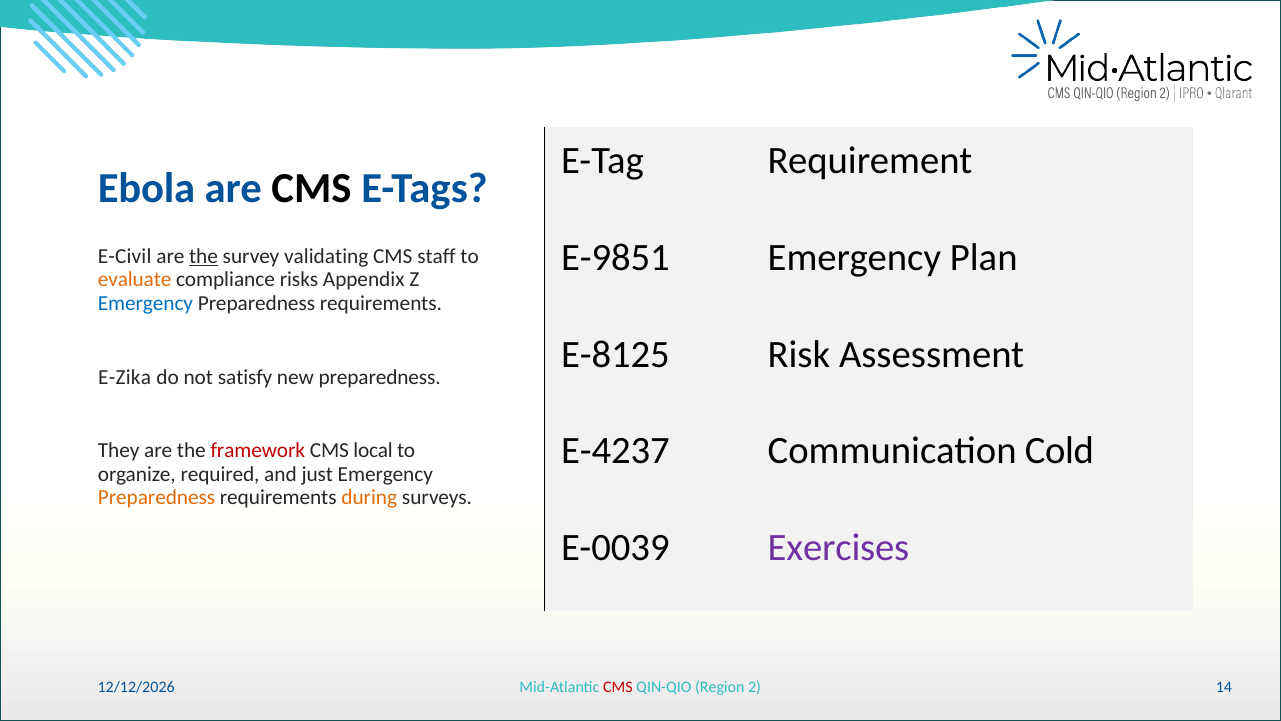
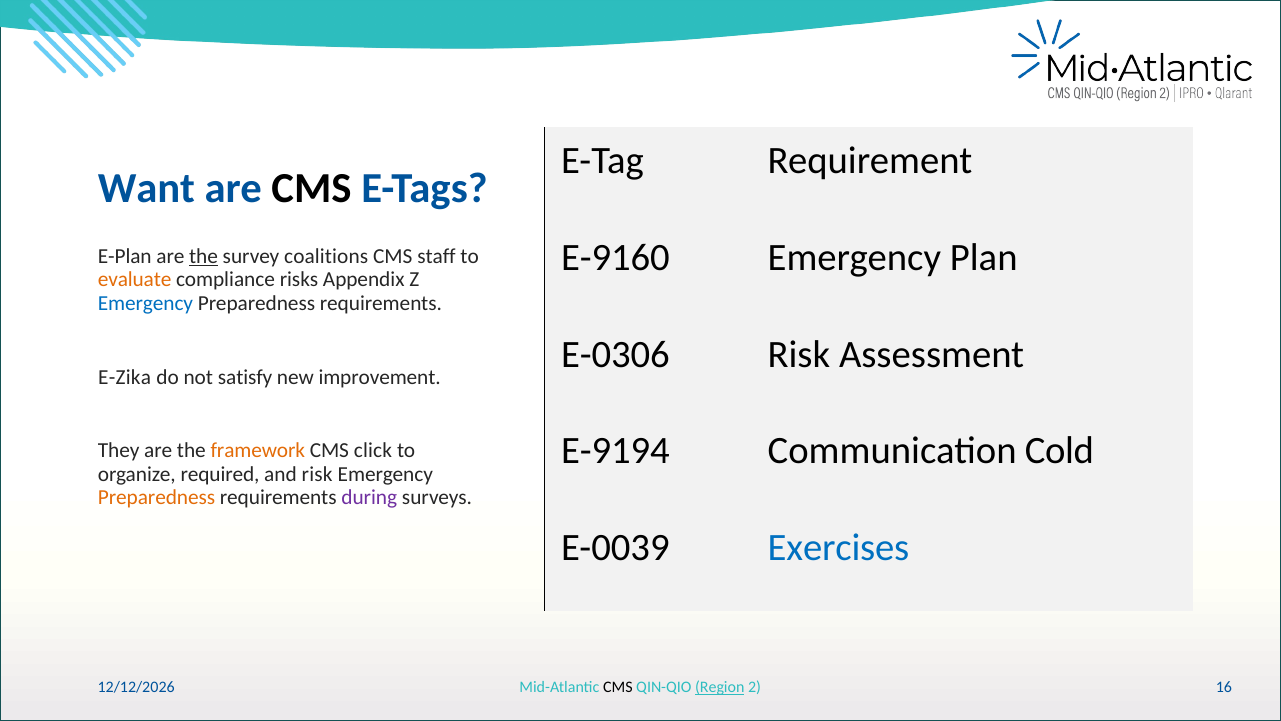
Ebola: Ebola -> Want
E-9851: E-9851 -> E-9160
E-Civil: E-Civil -> E-Plan
validating: validating -> coalitions
E-8125: E-8125 -> E-0306
new preparedness: preparedness -> improvement
E-4237: E-4237 -> E-9194
framework colour: red -> orange
local: local -> click
and just: just -> risk
during colour: orange -> purple
Exercises colour: purple -> blue
CMS at (618, 687) colour: red -> black
Region underline: none -> present
14: 14 -> 16
